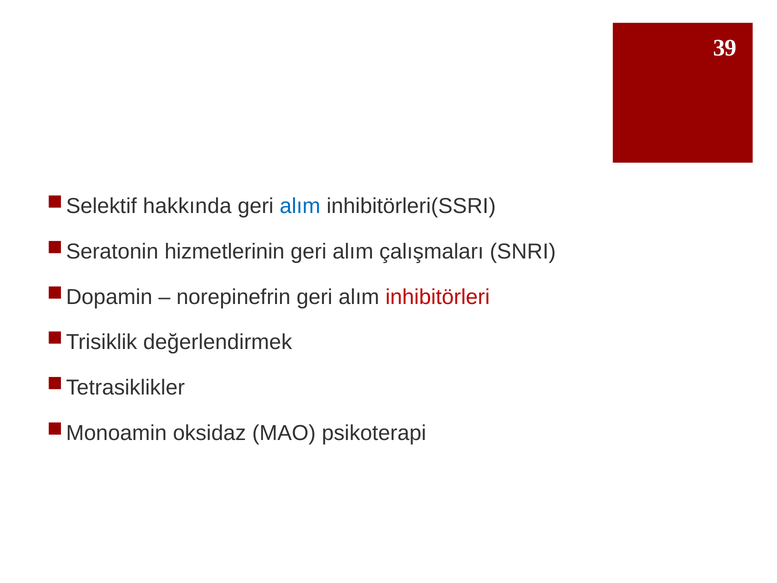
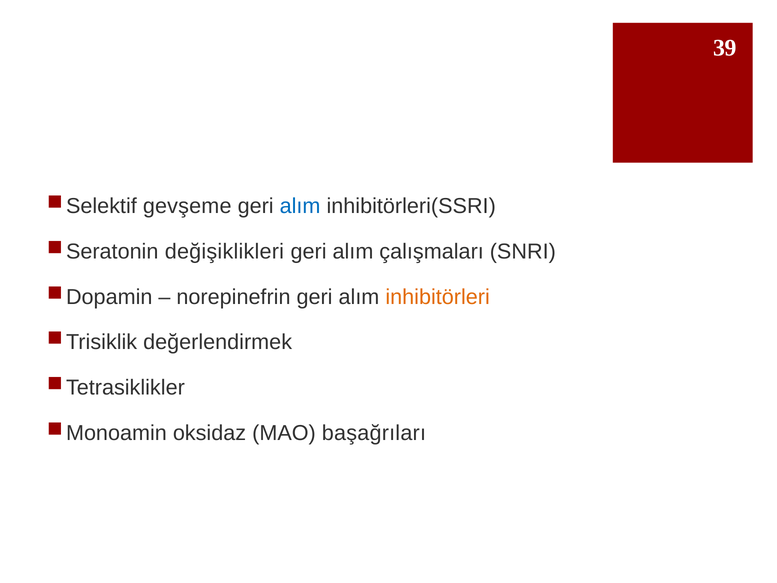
hakkında: hakkında -> gevşeme
hizmetlerinin: hizmetlerinin -> değişiklikleri
inhibitörleri colour: red -> orange
psikoterapi: psikoterapi -> başağrıları
